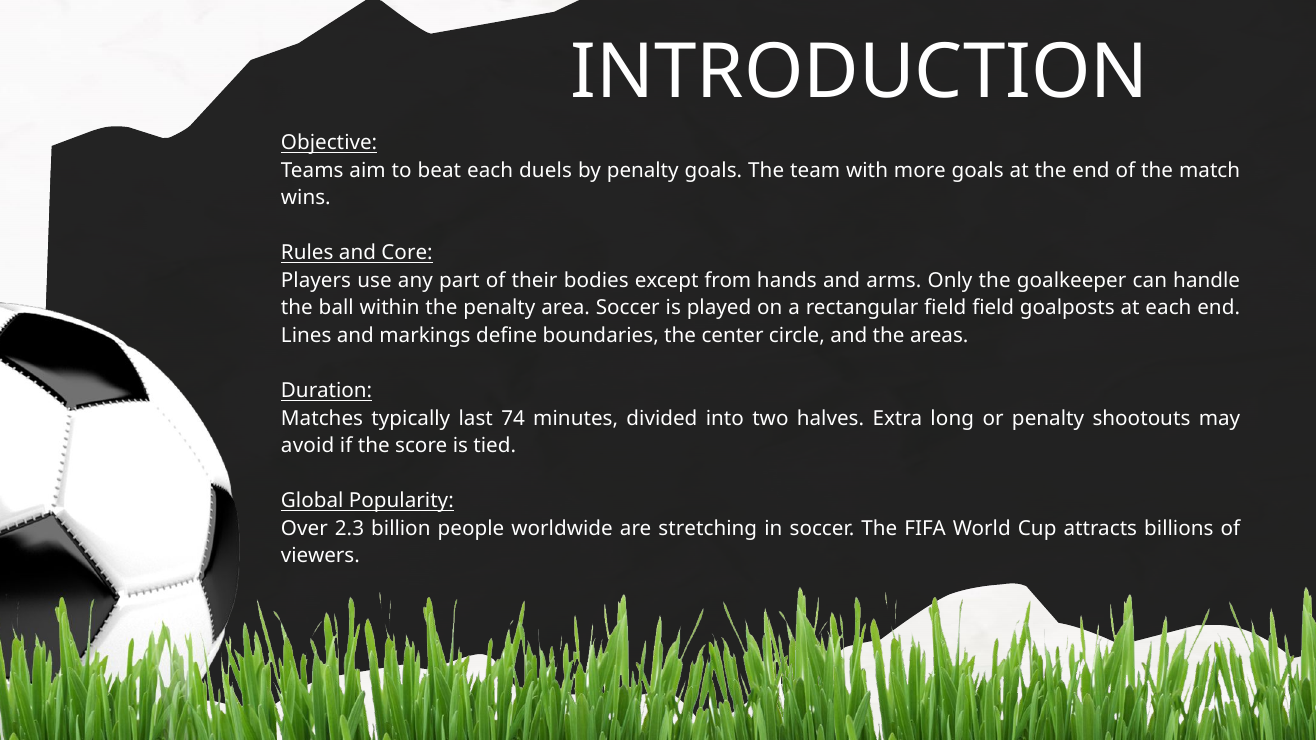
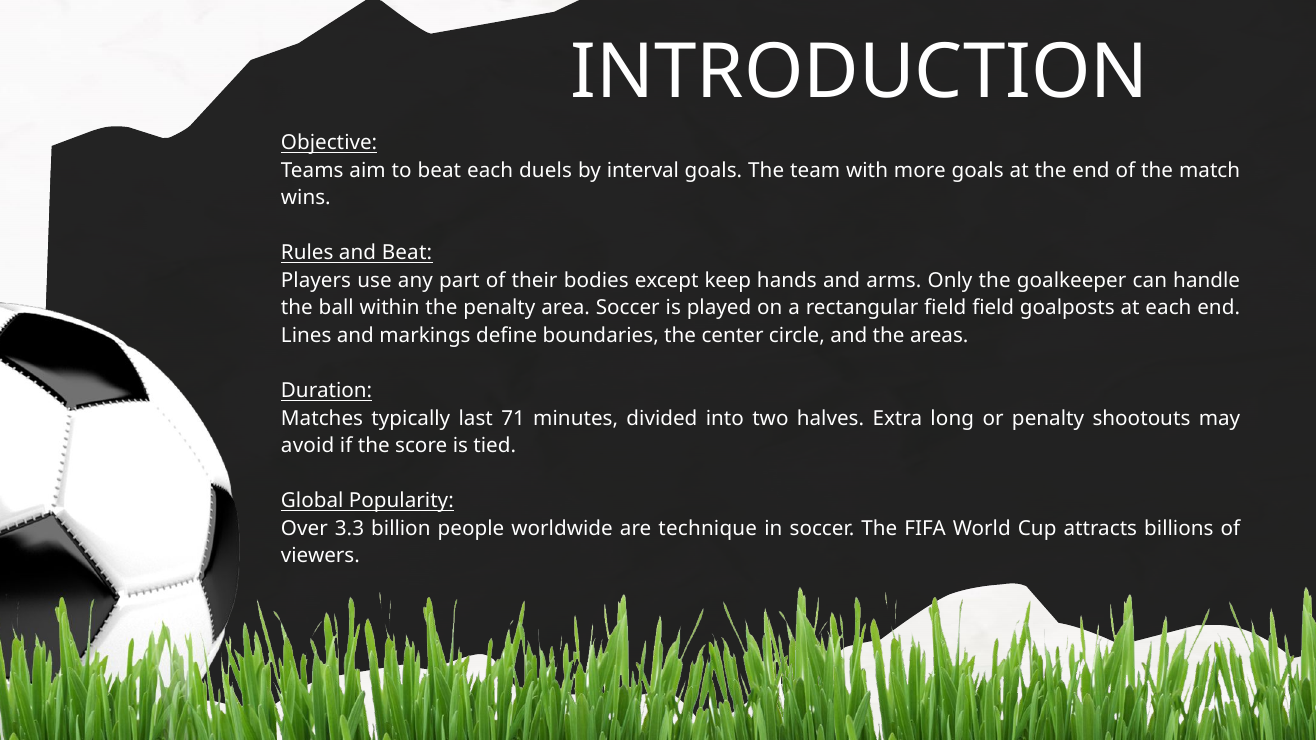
by penalty: penalty -> interval
and Core: Core -> Beat
from: from -> keep
74: 74 -> 71
2.3: 2.3 -> 3.3
stretching: stretching -> technique
